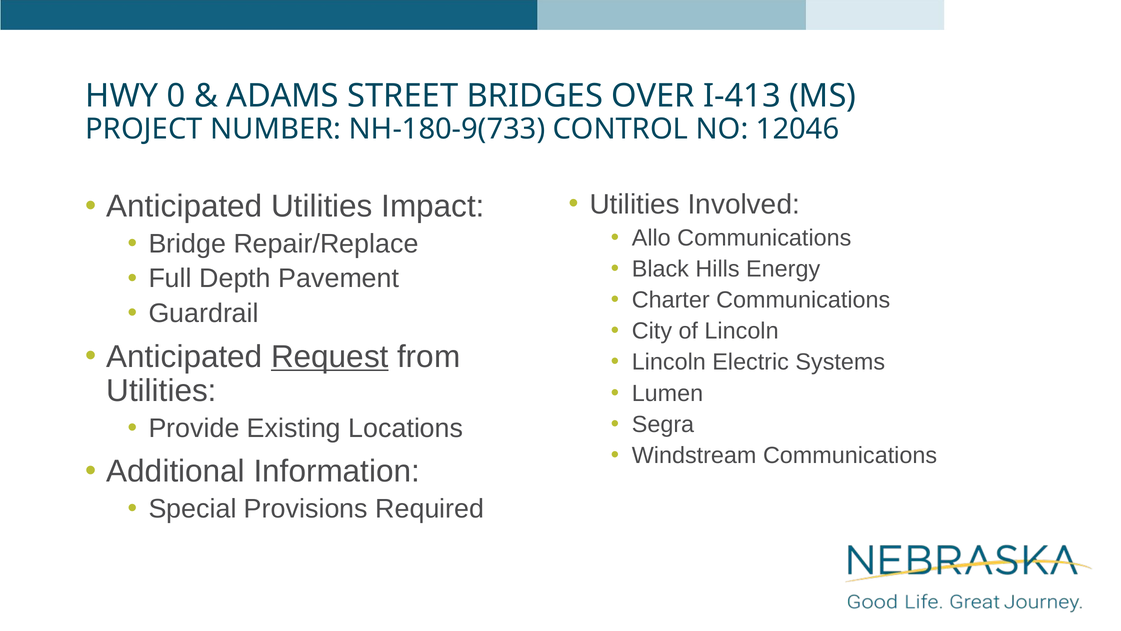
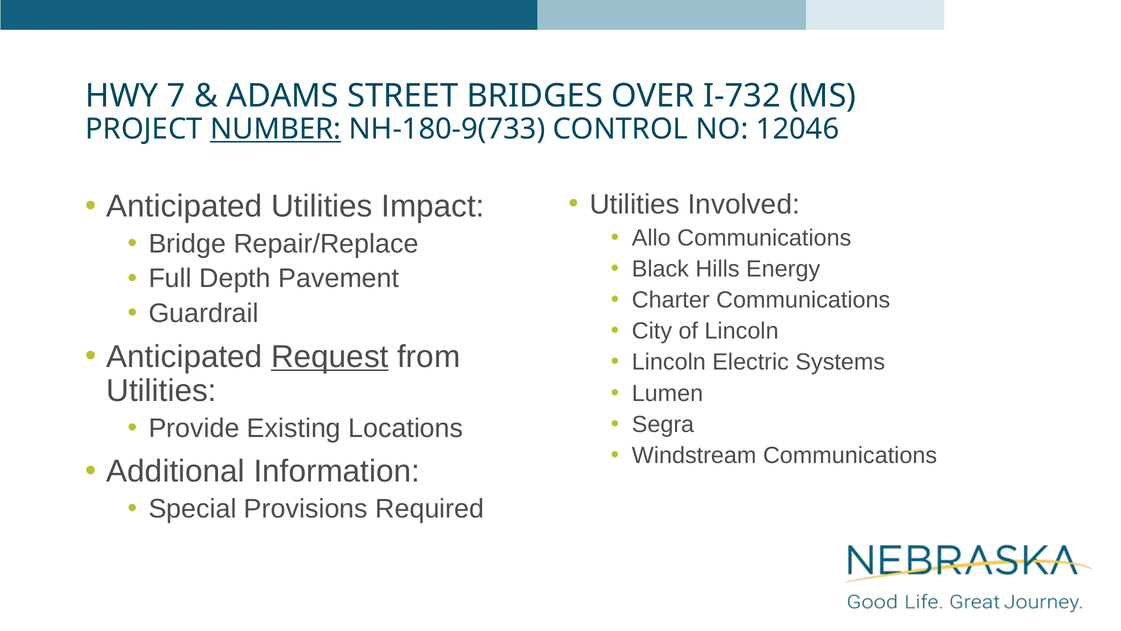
0: 0 -> 7
I-413: I-413 -> I-732
NUMBER underline: none -> present
